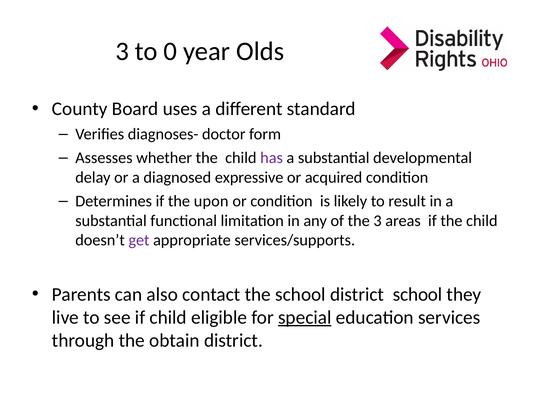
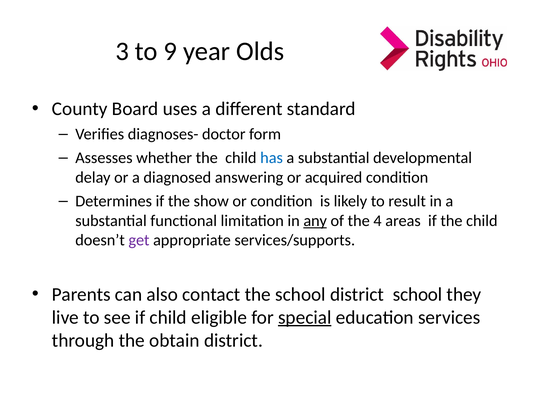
0: 0 -> 9
has colour: purple -> blue
expressive: expressive -> answering
upon: upon -> show
any underline: none -> present
the 3: 3 -> 4
